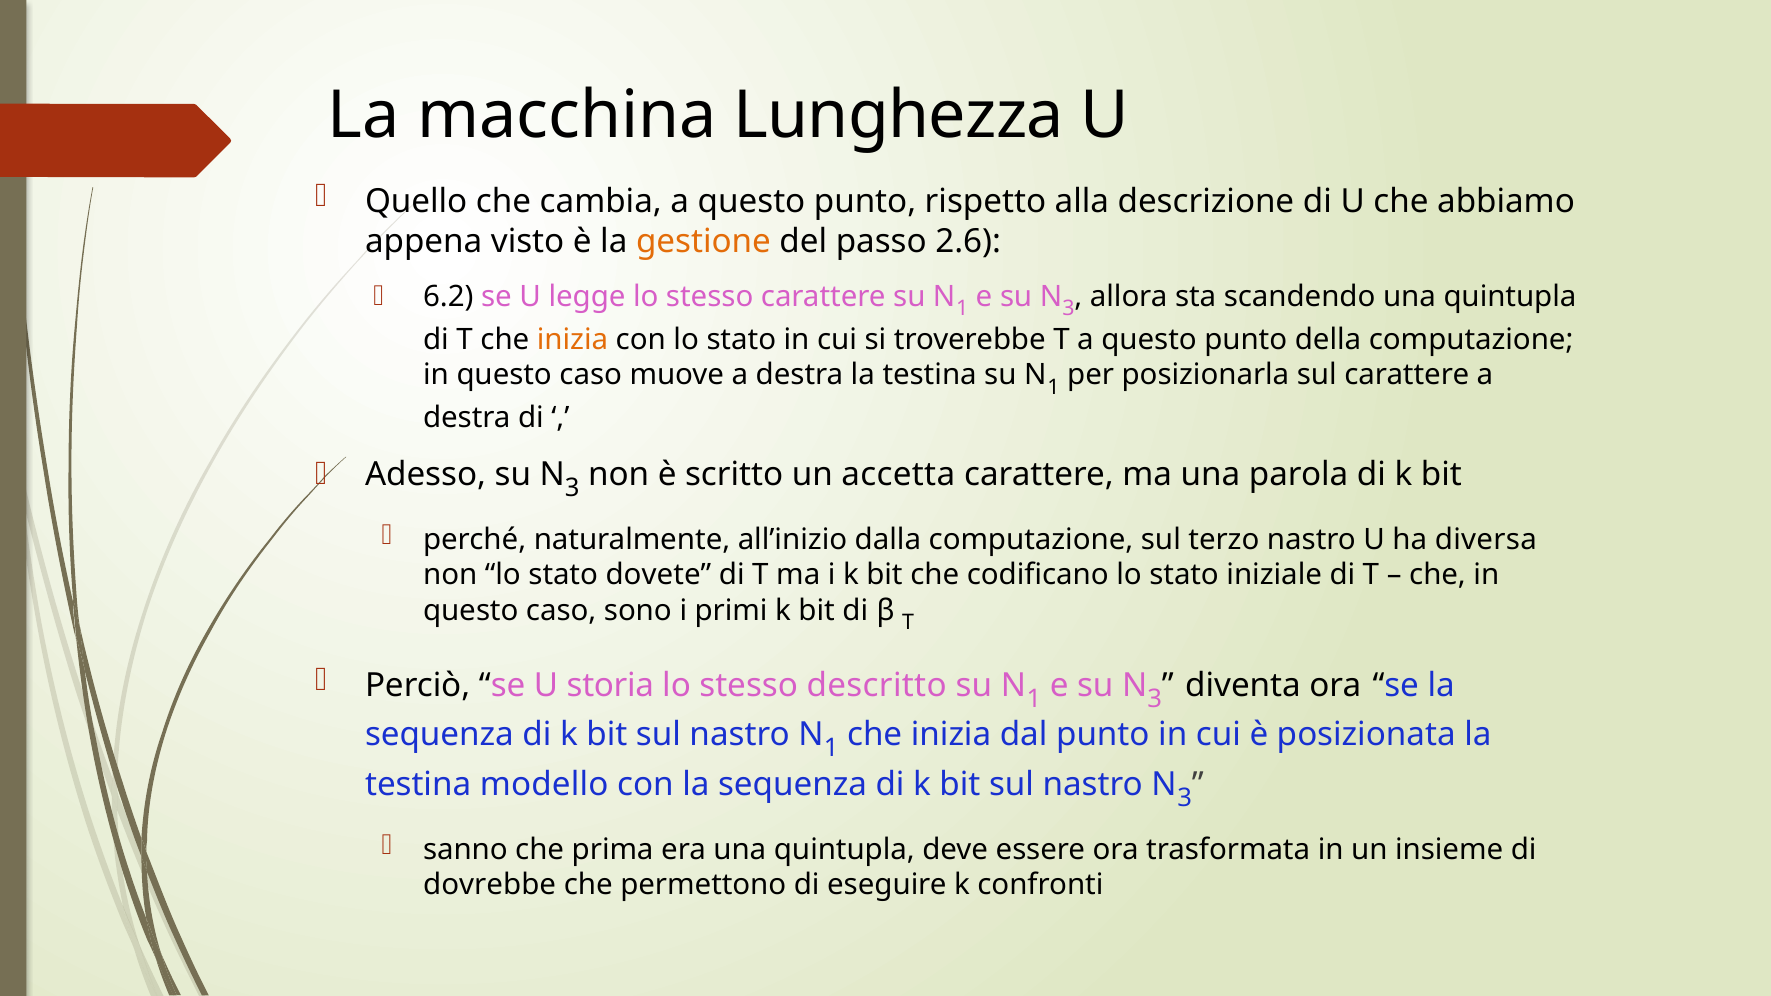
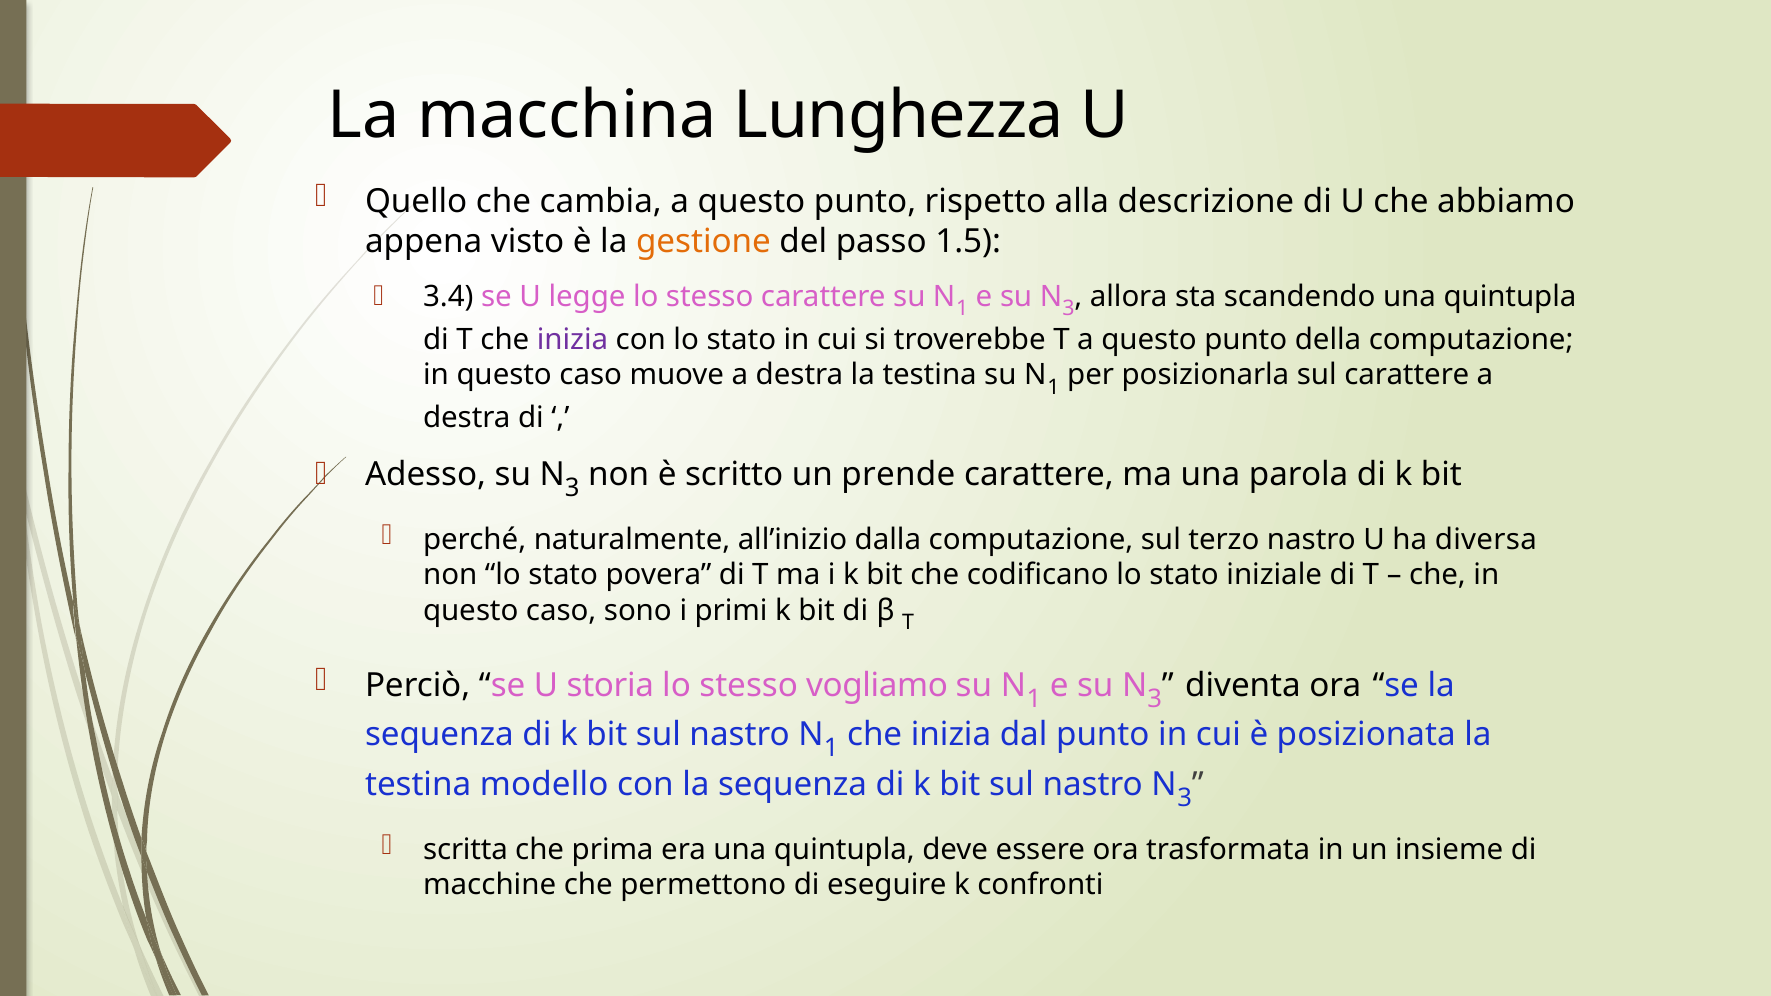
2.6: 2.6 -> 1.5
6.2: 6.2 -> 3.4
inizia at (572, 340) colour: orange -> purple
accetta: accetta -> prende
dovete: dovete -> povera
descritto: descritto -> vogliamo
sanno: sanno -> scritta
dovrebbe: dovrebbe -> macchine
